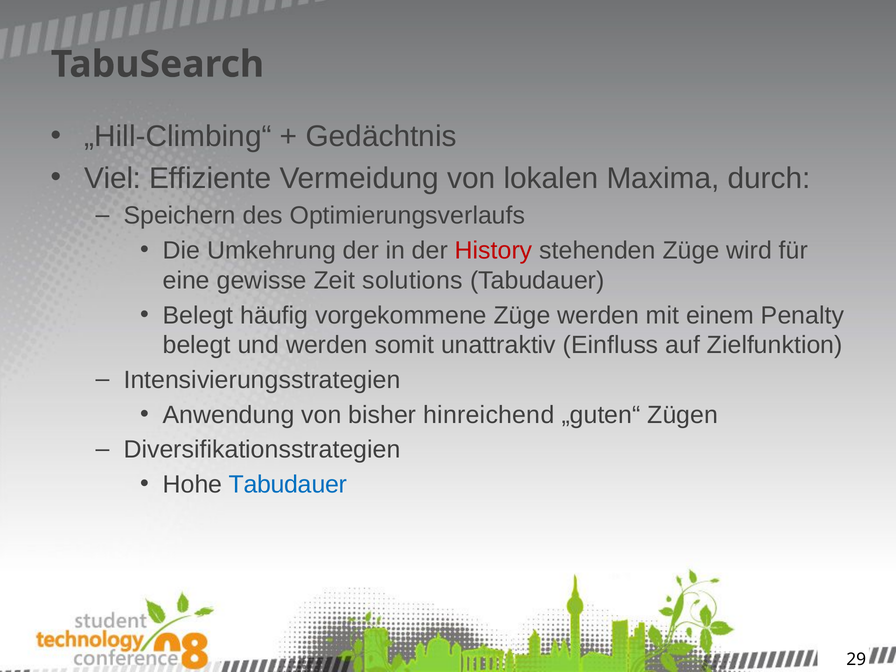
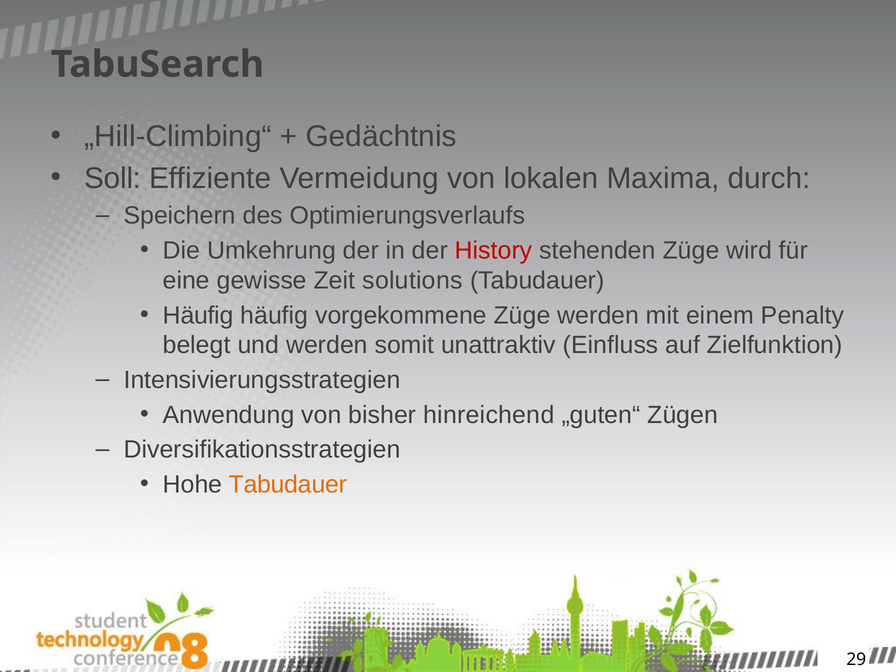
Viel: Viel -> Soll
Belegt at (198, 315): Belegt -> Häufig
Tabudauer at (288, 485) colour: blue -> orange
